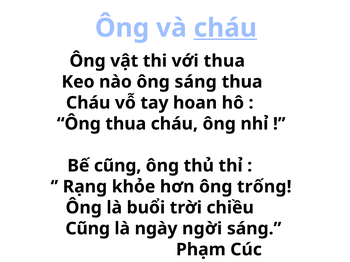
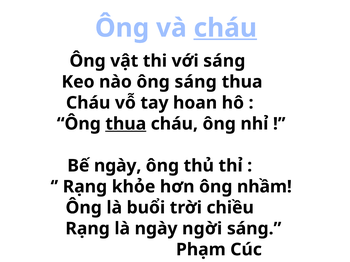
với thua: thua -> sáng
thua at (126, 124) underline: none -> present
Bế cũng: cũng -> ngày
trống: trống -> nhầm
Cũng at (88, 229): Cũng -> Rạng
